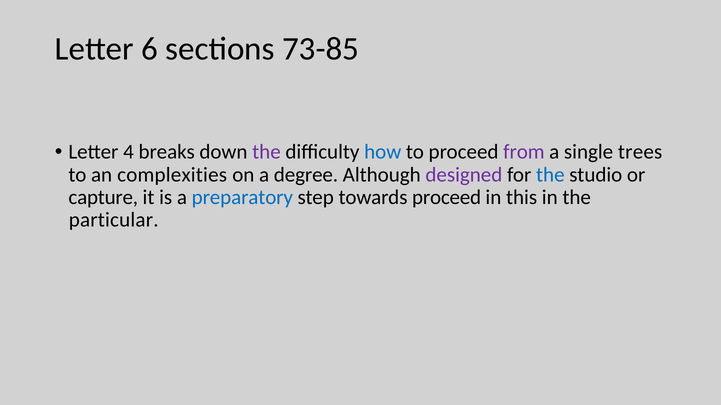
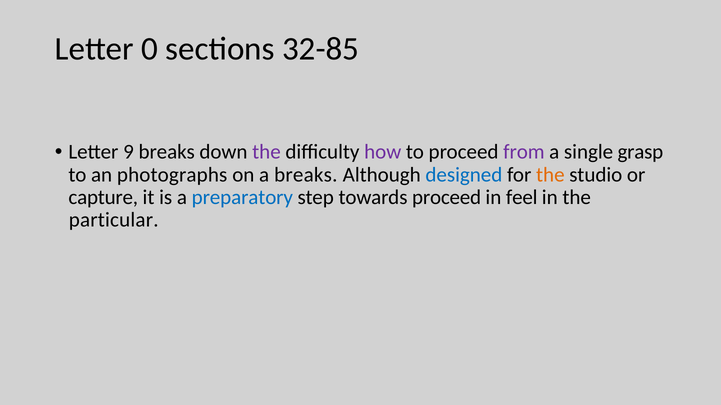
6: 6 -> 0
73-85: 73-85 -> 32-85
4: 4 -> 9
how colour: blue -> purple
trees: trees -> grasp
complexities: complexities -> photographs
a degree: degree -> breaks
designed colour: purple -> blue
the at (550, 175) colour: blue -> orange
this: this -> feel
